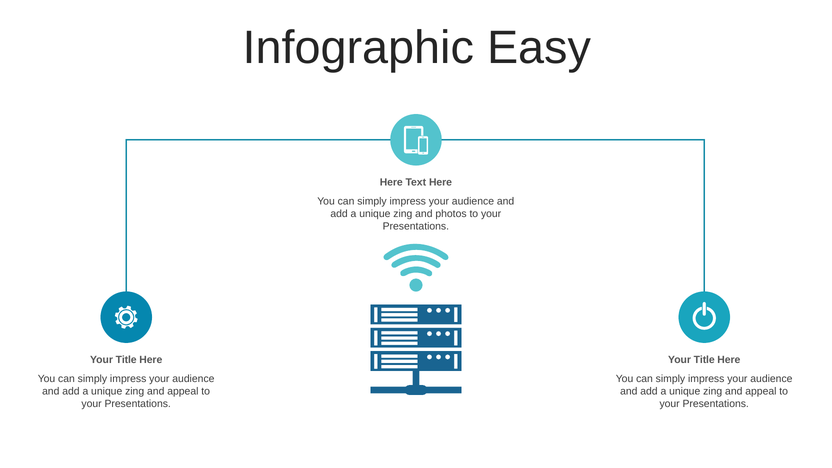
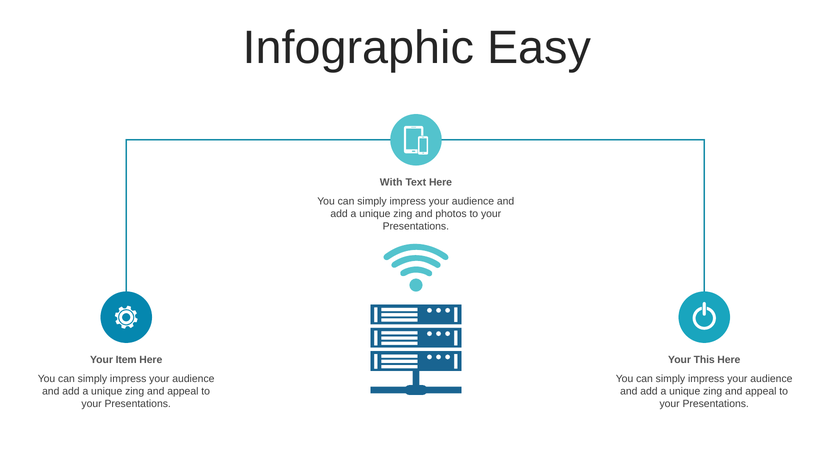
Here at (391, 182): Here -> With
Title at (126, 360): Title -> Item
Title at (704, 360): Title -> This
